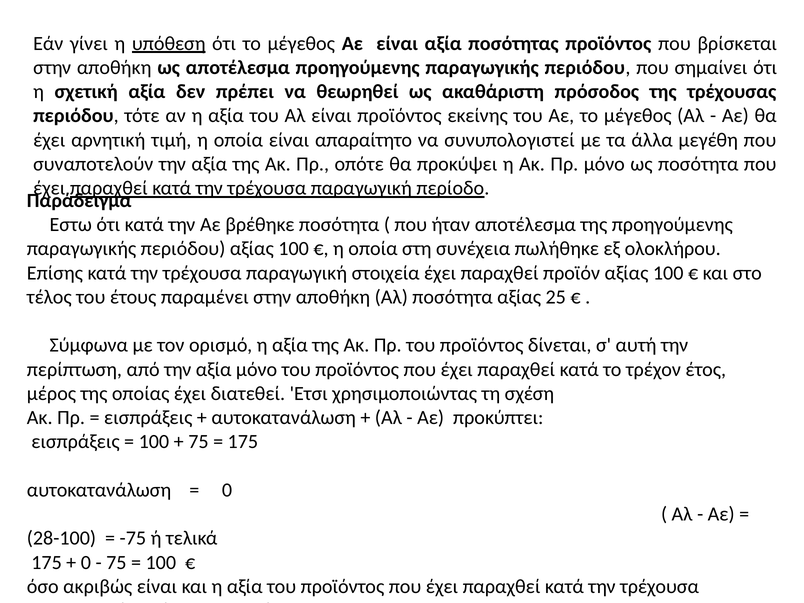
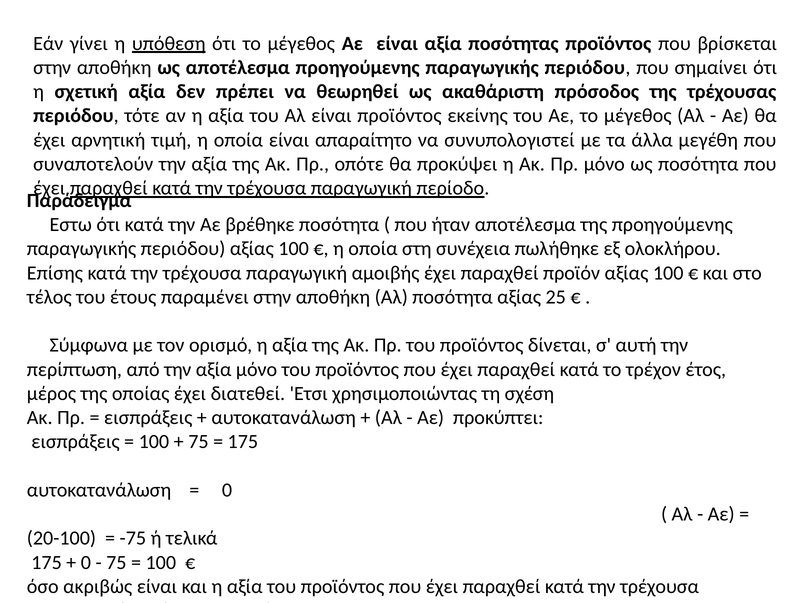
στοιχεία: στοιχεία -> αμοιβής
28-100: 28-100 -> 20-100
